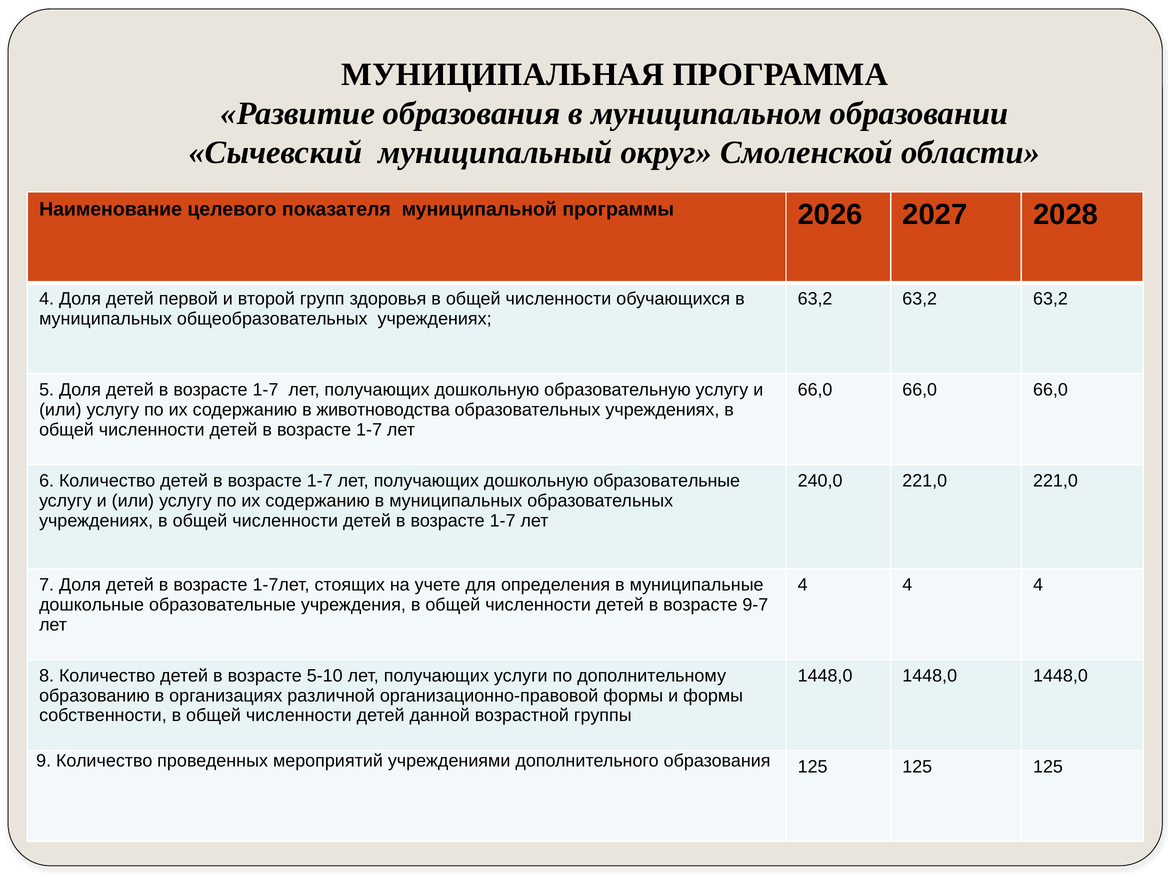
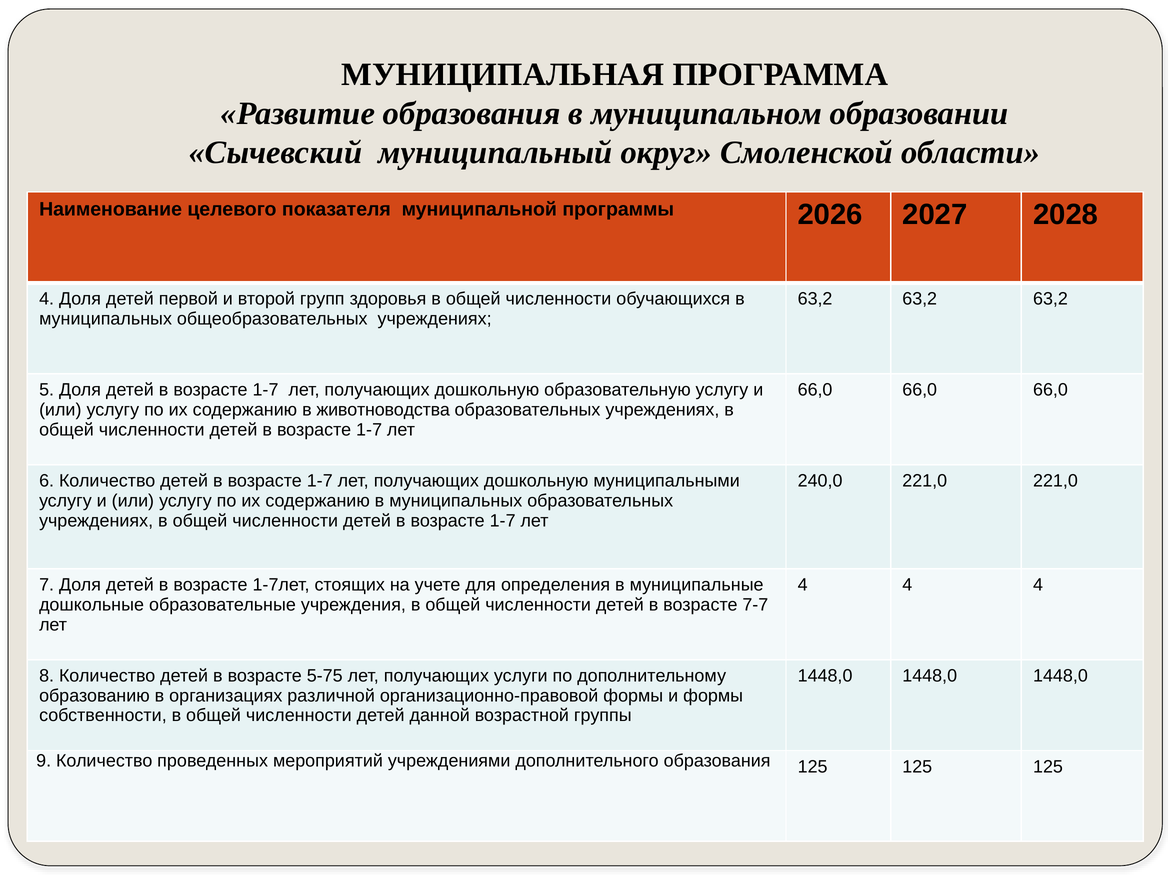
дошкольную образовательные: образовательные -> муниципальными
9-7: 9-7 -> 7-7
5-10: 5-10 -> 5-75
